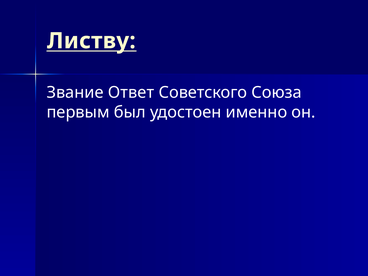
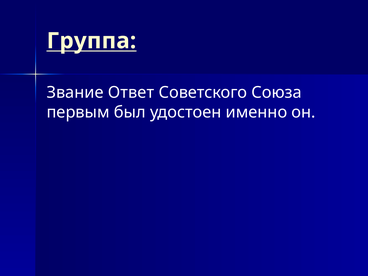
Листву: Листву -> Группа
